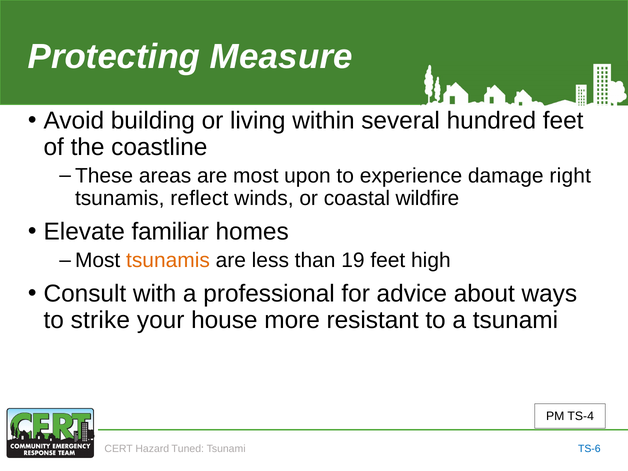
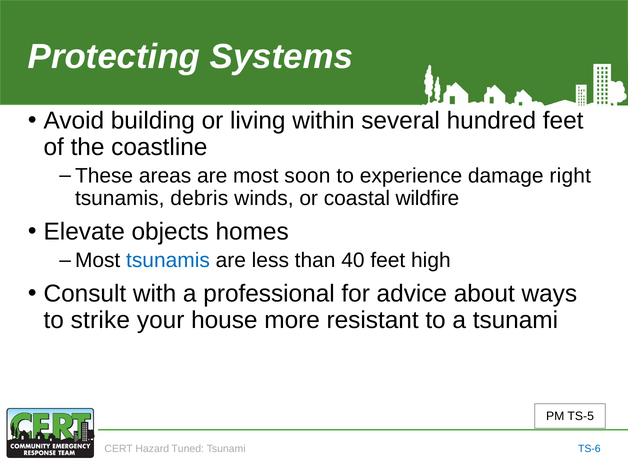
Measure: Measure -> Systems
upon: upon -> soon
reflect: reflect -> debris
familiar: familiar -> objects
tsunamis at (168, 261) colour: orange -> blue
19: 19 -> 40
TS-4: TS-4 -> TS-5
